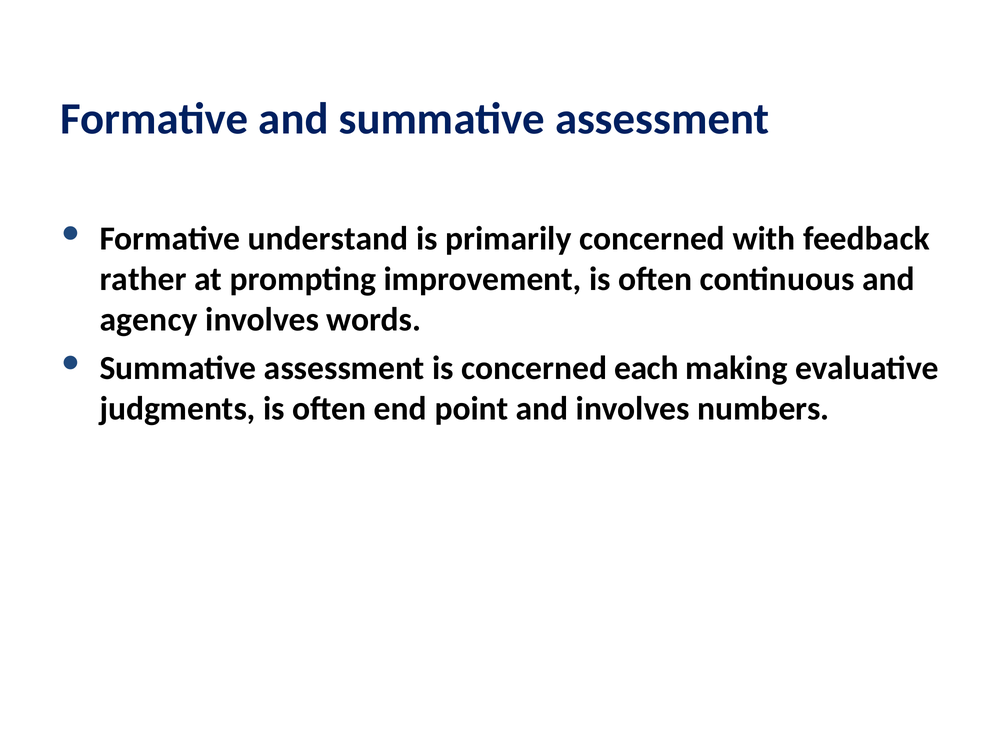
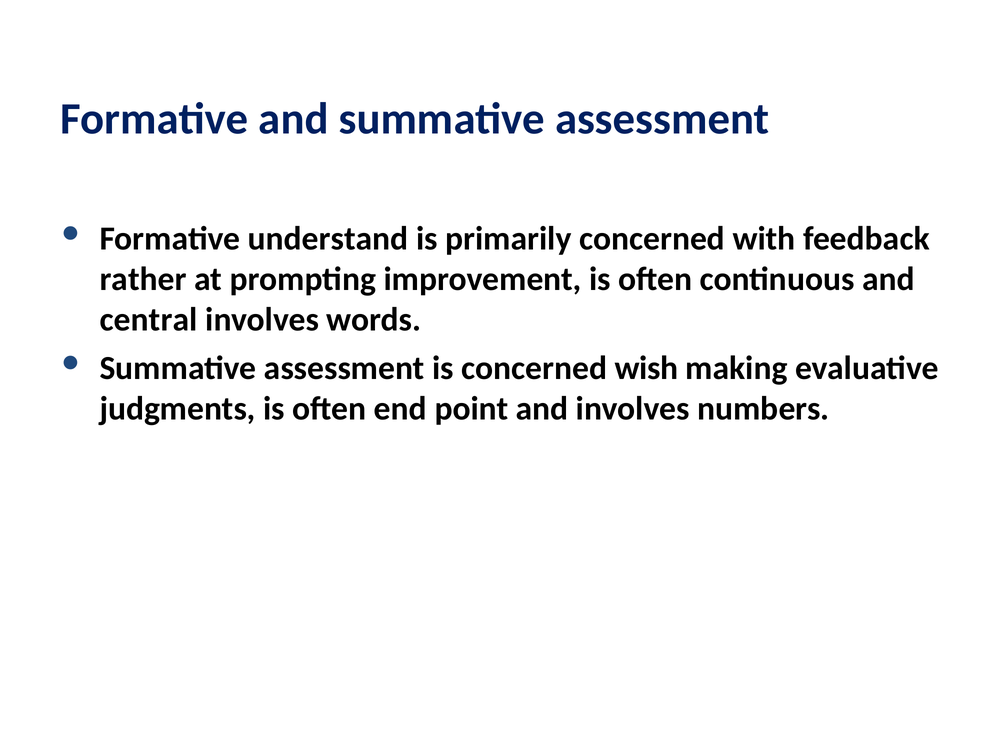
agency: agency -> central
each: each -> wish
